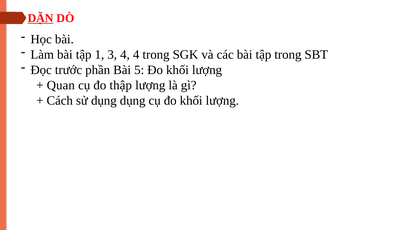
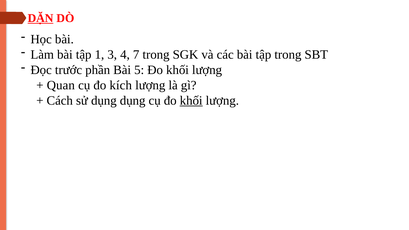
4 4: 4 -> 7
thập: thập -> kích
khối at (191, 101) underline: none -> present
